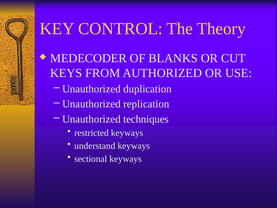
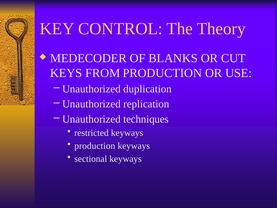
FROM AUTHORIZED: AUTHORIZED -> PRODUCTION
understand at (95, 146): understand -> production
